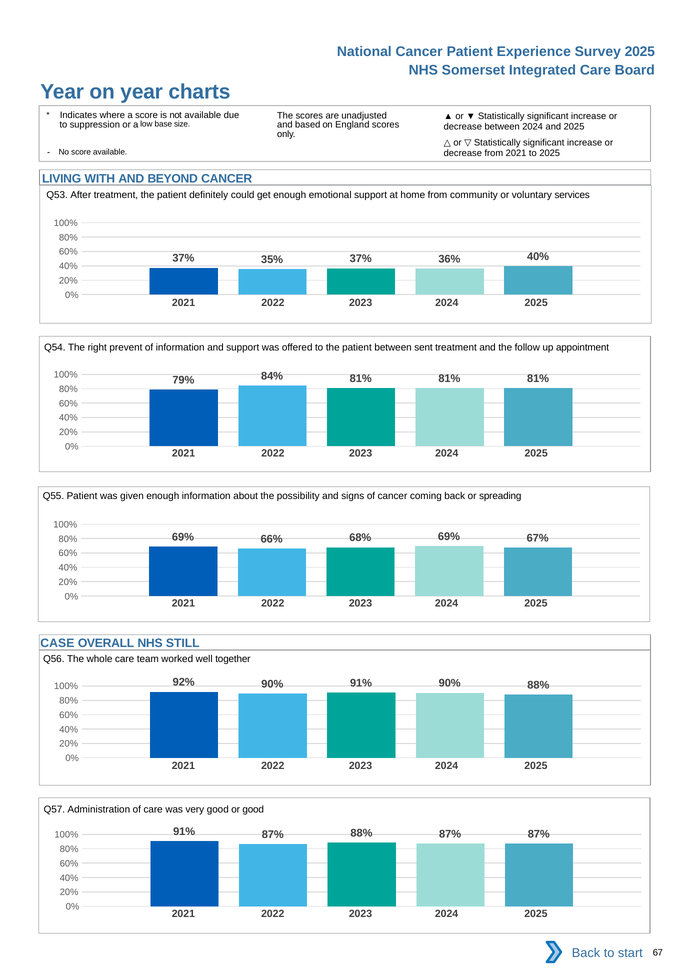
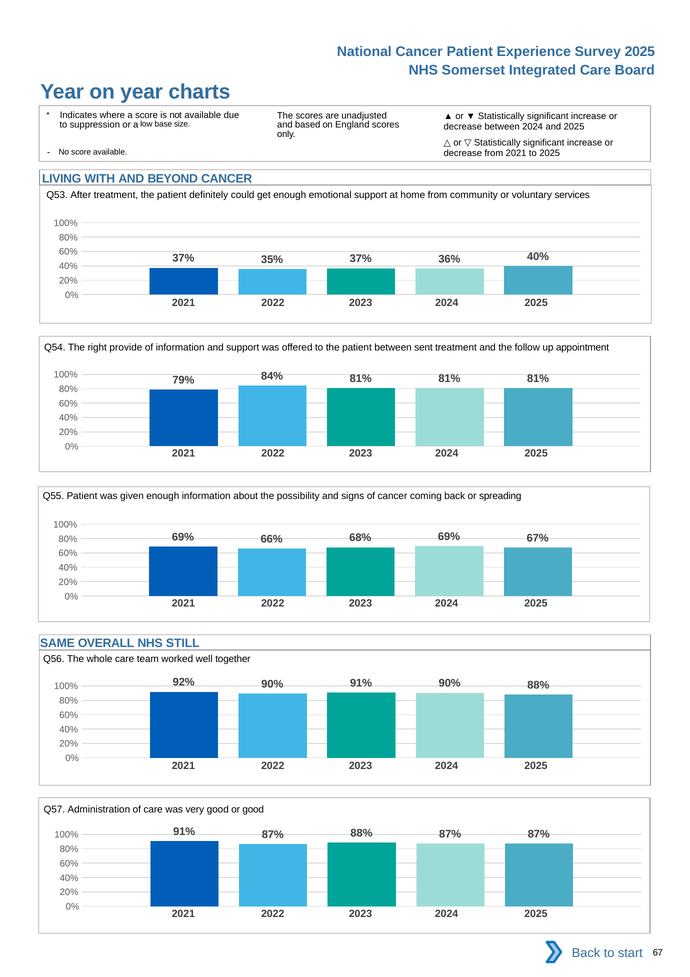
prevent: prevent -> provide
CASE: CASE -> SAME
